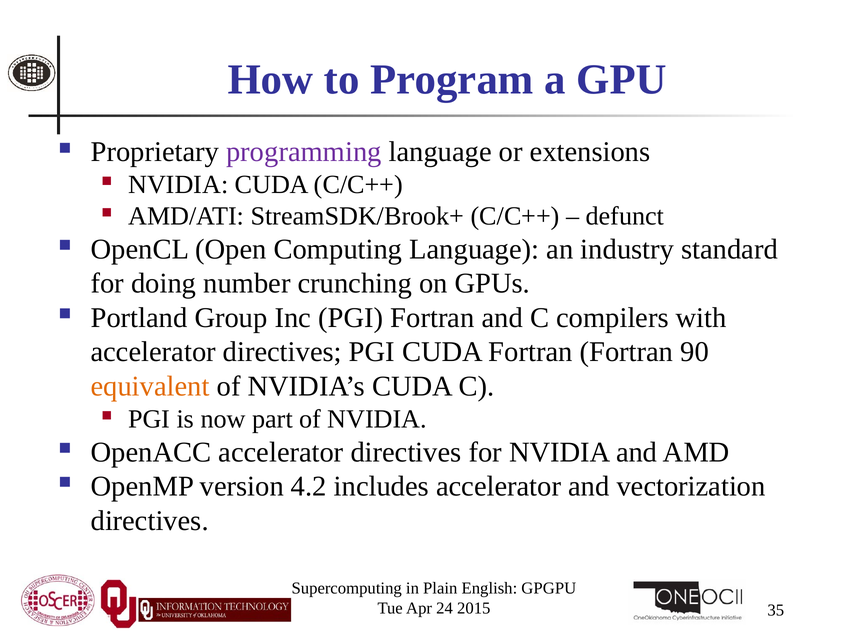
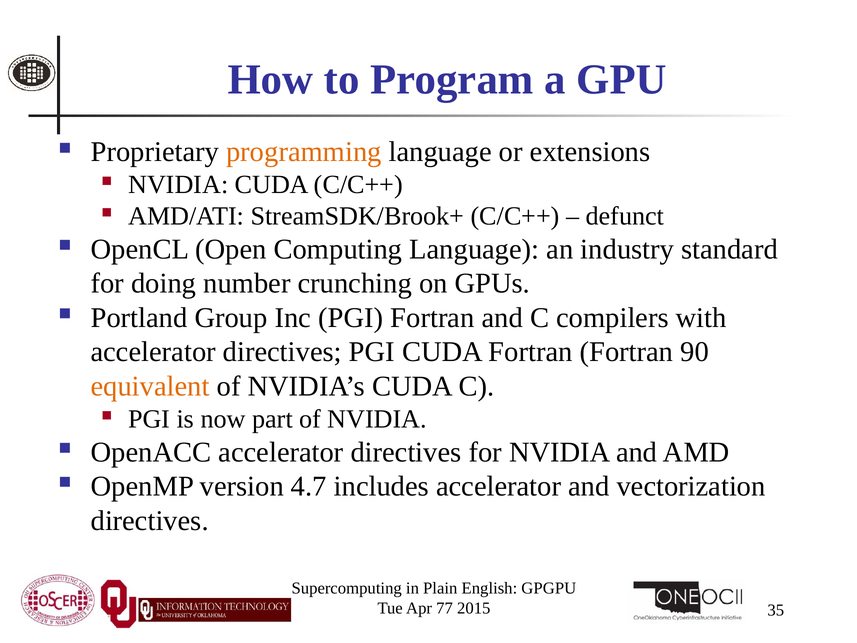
programming colour: purple -> orange
4.2: 4.2 -> 4.7
24: 24 -> 77
